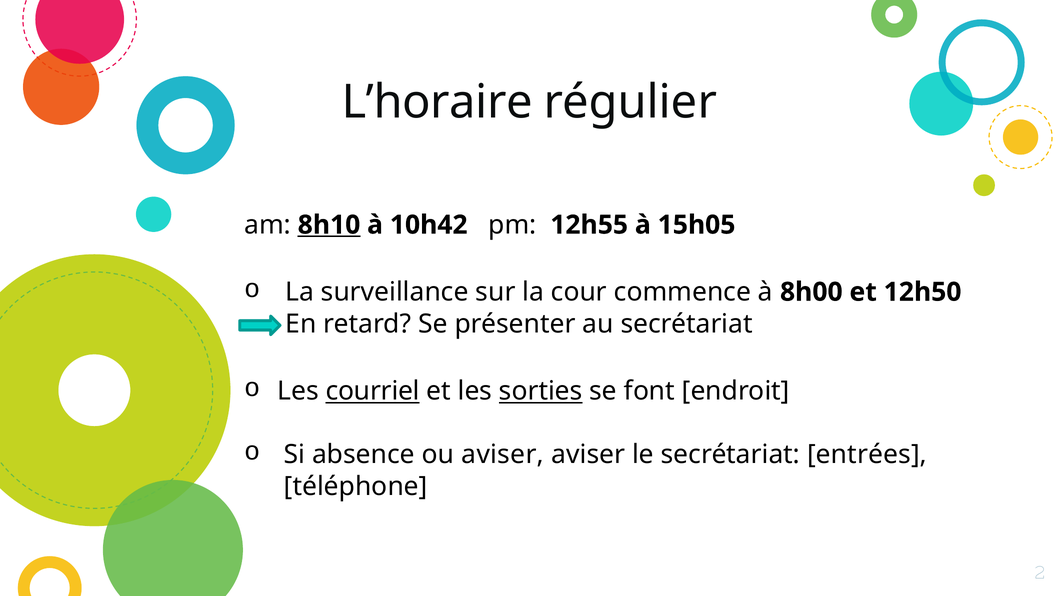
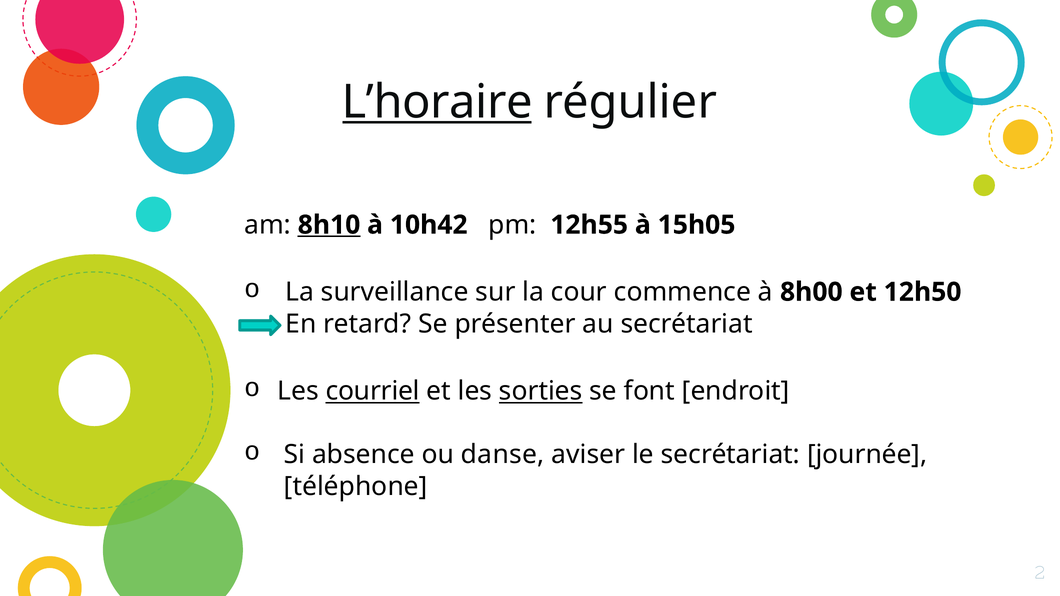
L’horaire underline: none -> present
ou aviser: aviser -> danse
entrées: entrées -> journée
